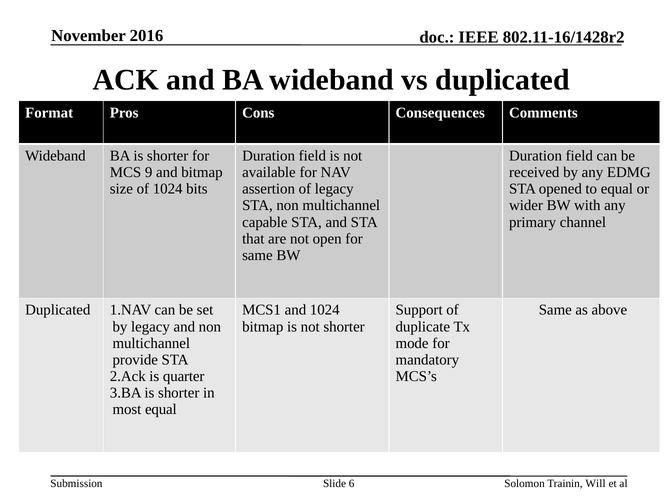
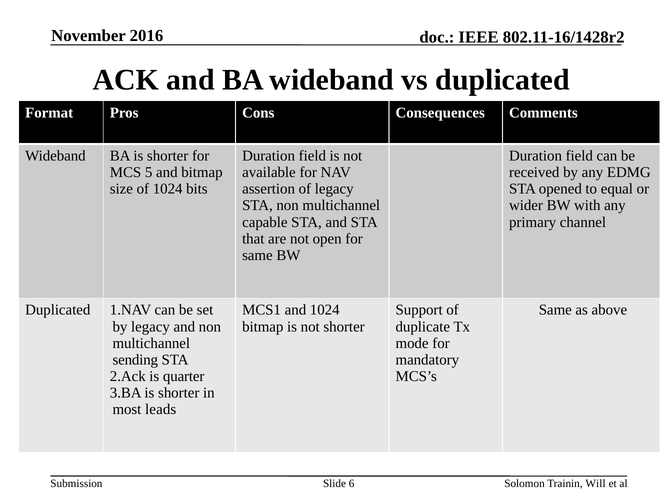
9: 9 -> 5
provide: provide -> sending
most equal: equal -> leads
